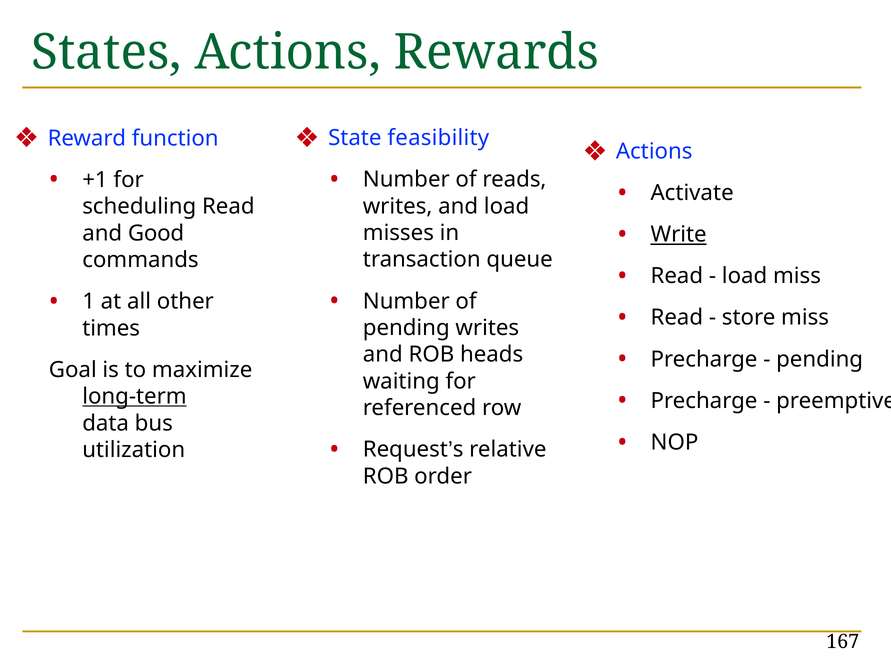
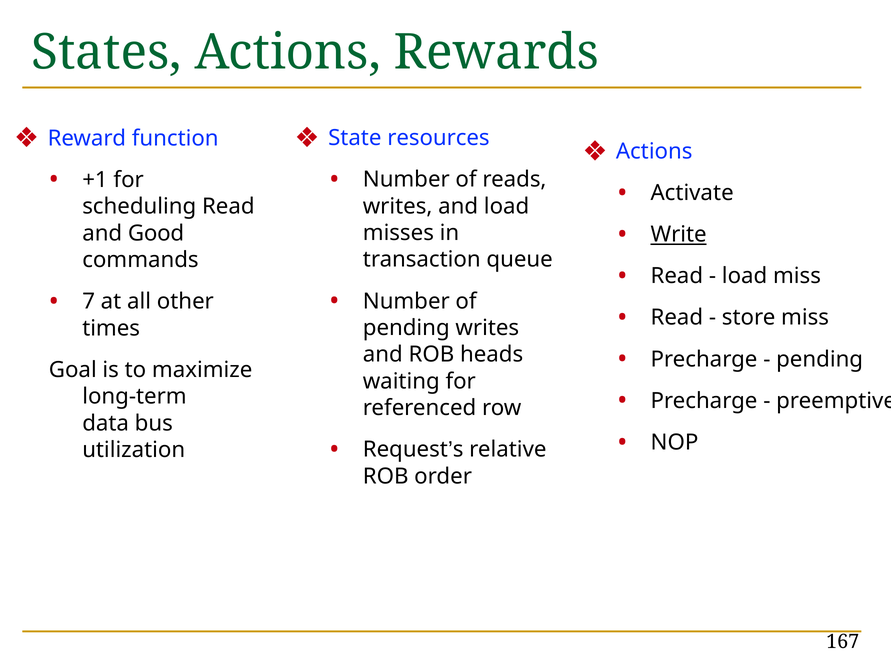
feasibility: feasibility -> resources
1: 1 -> 7
long-term underline: present -> none
